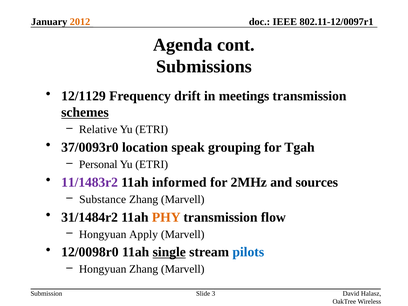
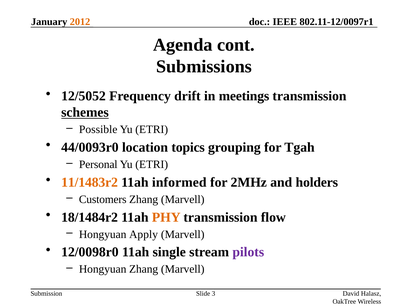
12/1129: 12/1129 -> 12/5052
Relative: Relative -> Possible
37/0093r0: 37/0093r0 -> 44/0093r0
speak: speak -> topics
11/1483r2 colour: purple -> orange
sources: sources -> holders
Substance: Substance -> Customers
31/1484r2: 31/1484r2 -> 18/1484r2
single underline: present -> none
pilots colour: blue -> purple
